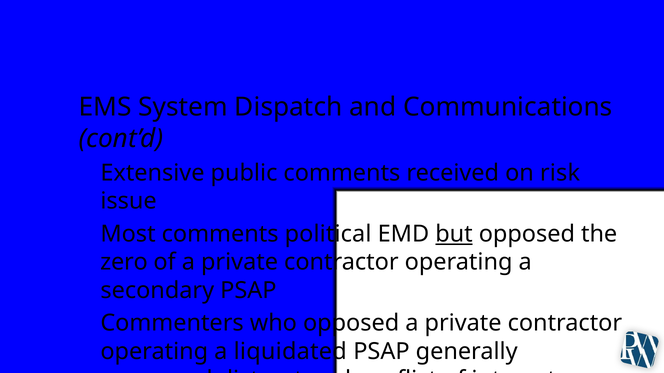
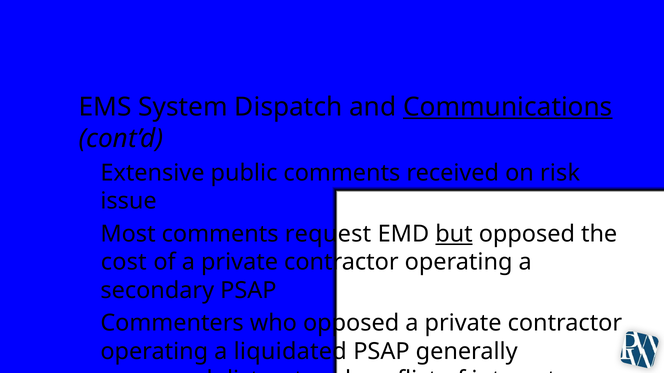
Communications underline: none -> present
political: political -> request
zero: zero -> cost
